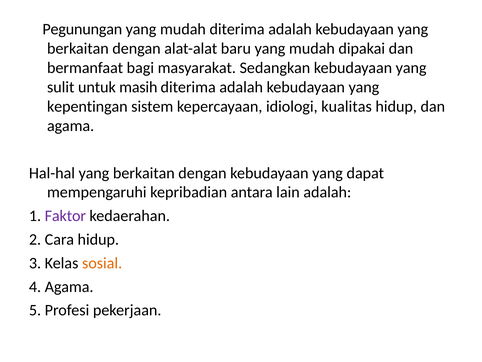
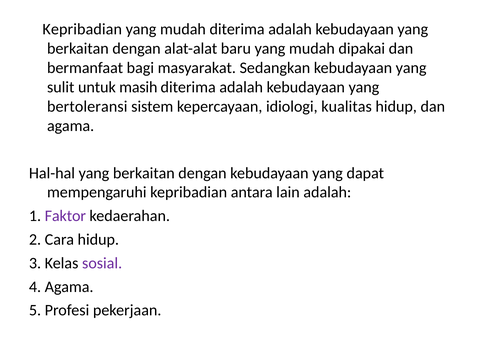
Pegunungan at (82, 29): Pegunungan -> Kepribadian
kepentingan: kepentingan -> bertoleransi
sosial colour: orange -> purple
